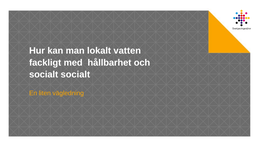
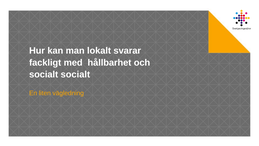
vatten: vatten -> svarar
